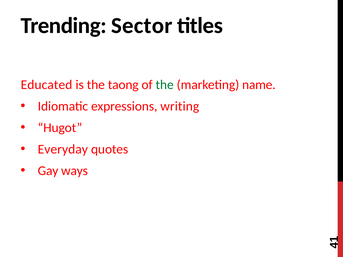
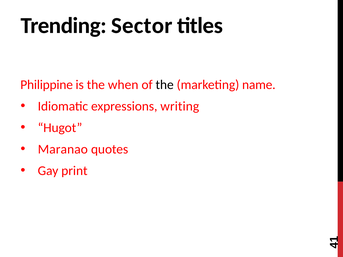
Educated: Educated -> Philippine
taong: taong -> when
the at (165, 85) colour: green -> black
Everyday: Everyday -> Maranao
ways: ways -> print
